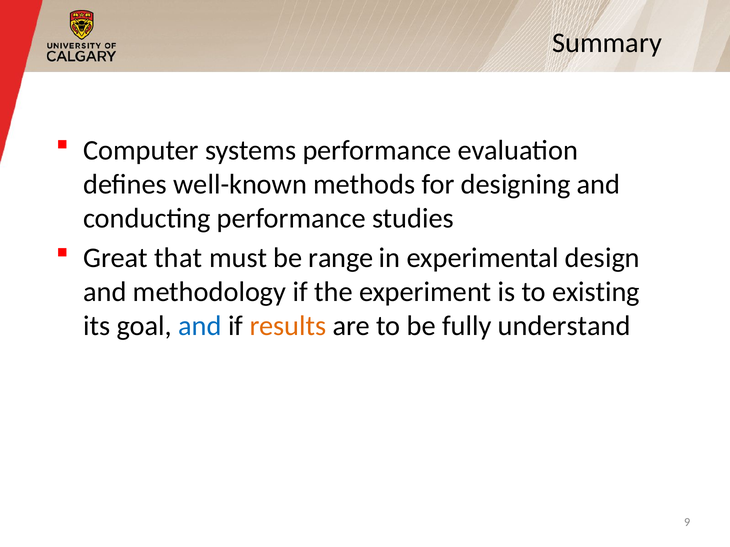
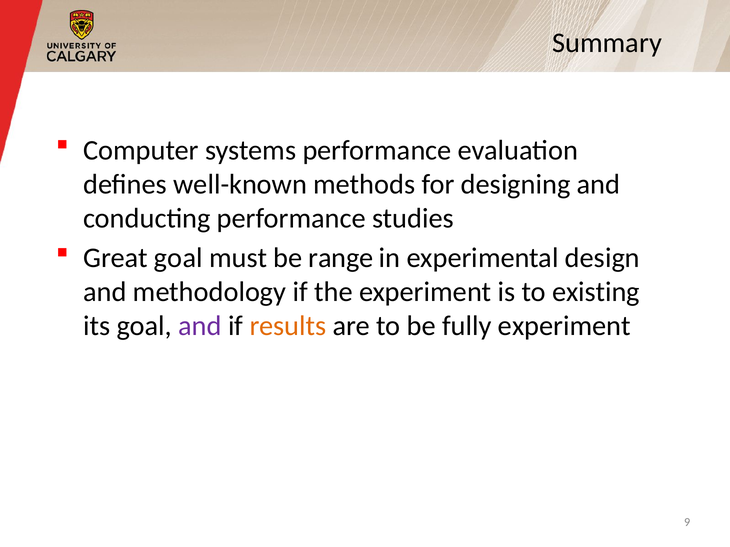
Great that: that -> goal
and at (200, 326) colour: blue -> purple
fully understand: understand -> experiment
